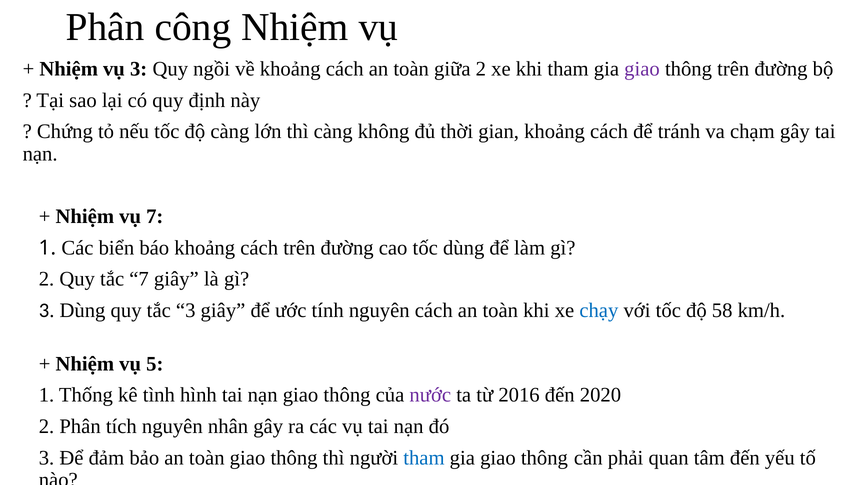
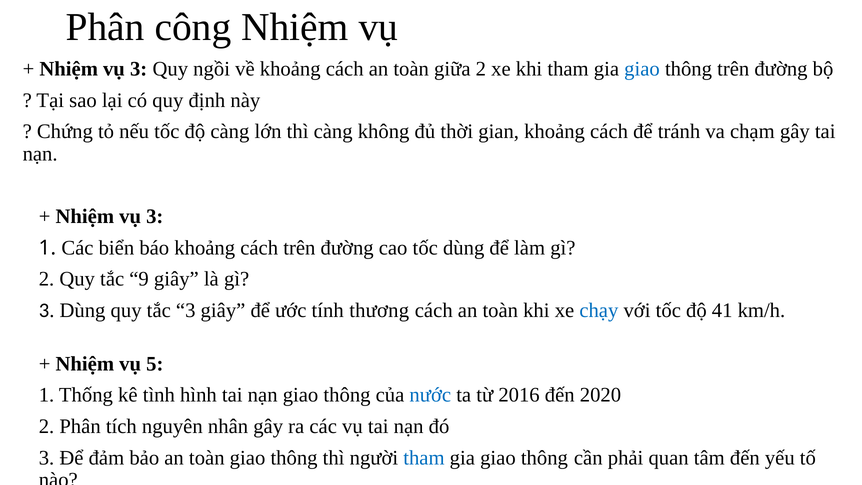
giao at (642, 69) colour: purple -> blue
7 at (155, 216): 7 -> 3
tắc 7: 7 -> 9
tính nguyên: nguyên -> thương
58: 58 -> 41
nước colour: purple -> blue
